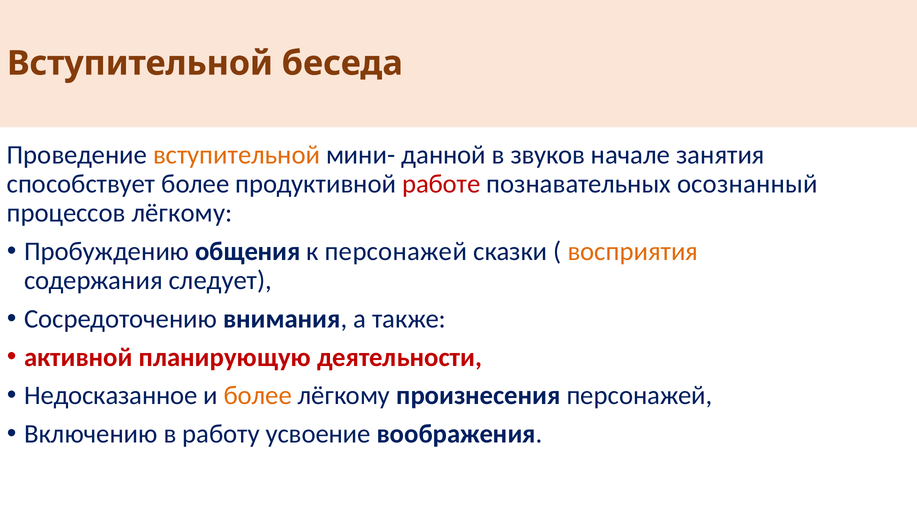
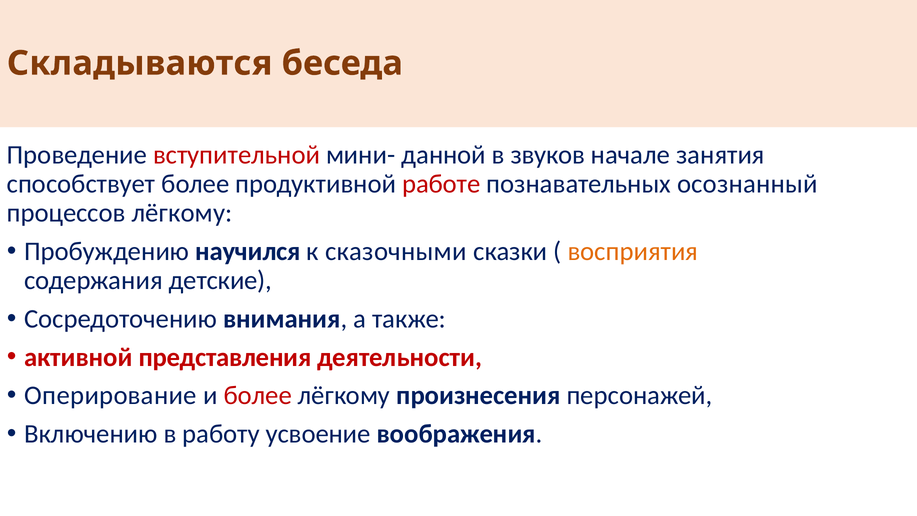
Вступительной at (140, 63): Вступительной -> Складываются
вступительной at (237, 155) colour: orange -> red
общения: общения -> научился
к персонажей: персонажей -> сказочными
следует: следует -> детские
планирующую: планирующую -> представления
Недосказанное: Недосказанное -> Оперирование
более at (258, 396) colour: orange -> red
